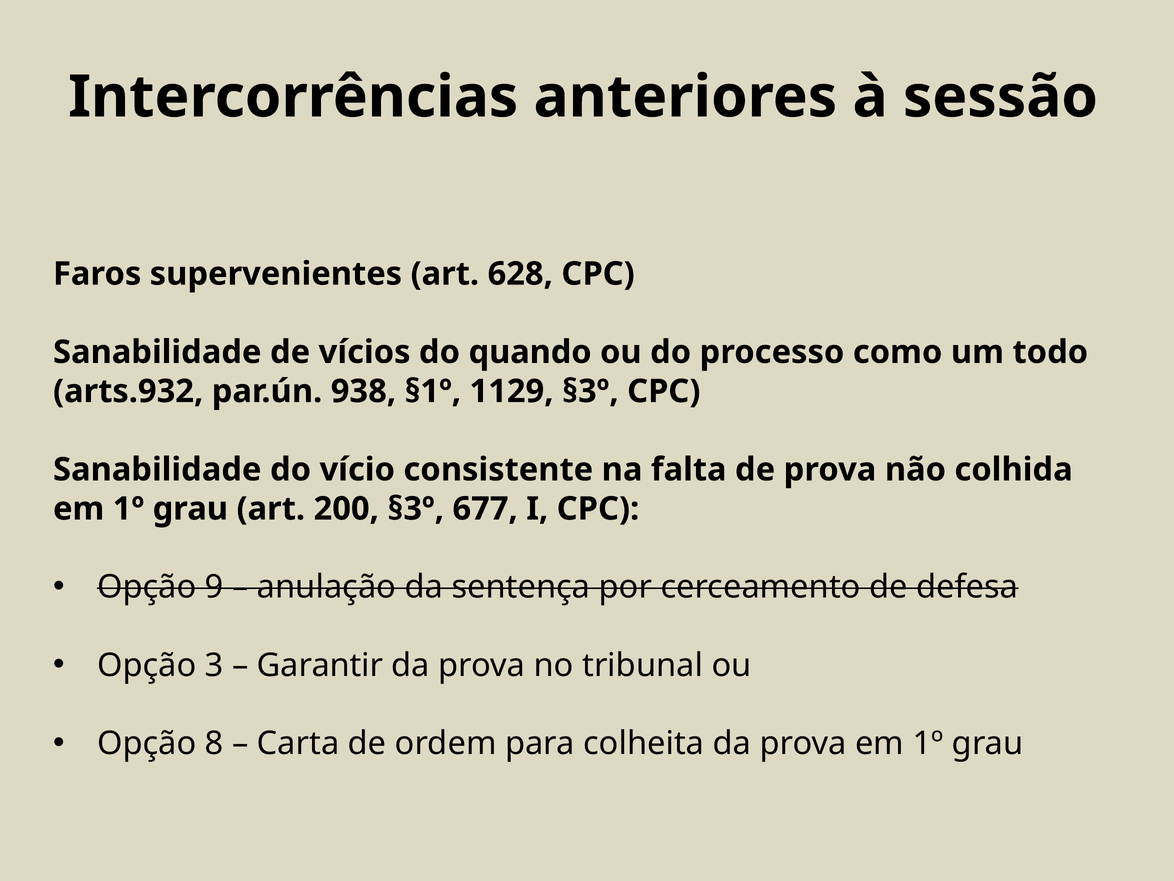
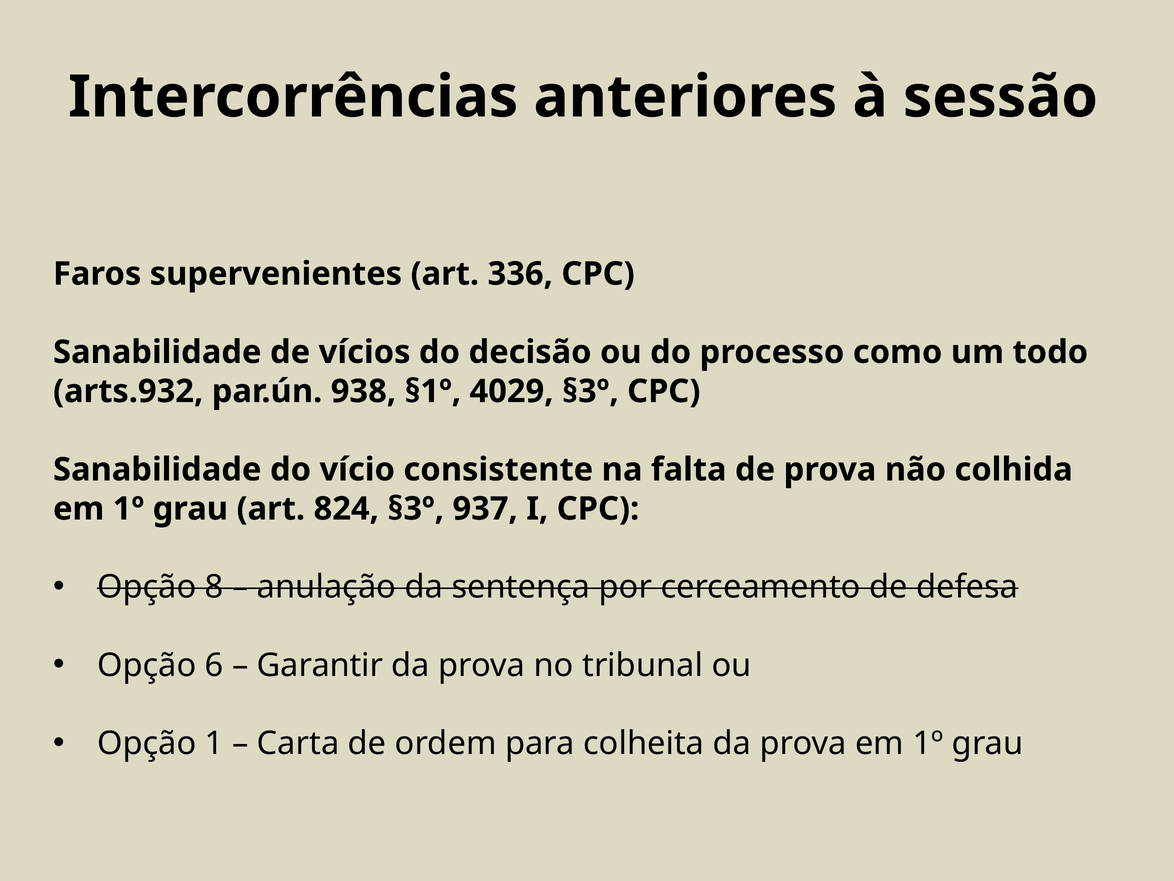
628: 628 -> 336
quando: quando -> decisão
1129: 1129 -> 4029
200: 200 -> 824
677: 677 -> 937
9: 9 -> 8
3: 3 -> 6
8: 8 -> 1
